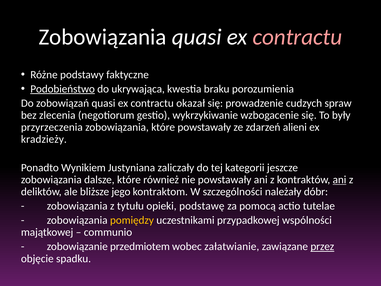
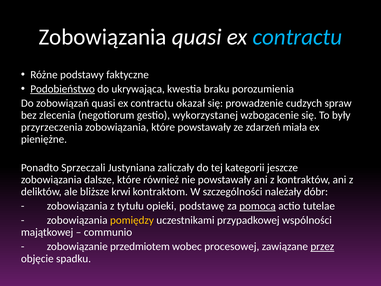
contractu at (297, 37) colour: pink -> light blue
wykrzykiwanie: wykrzykiwanie -> wykorzystanej
alieni: alieni -> miała
kradzieży: kradzieży -> pieniężne
Wynikiem: Wynikiem -> Sprzeczali
ani at (340, 180) underline: present -> none
jego: jego -> krwi
pomocą underline: none -> present
załatwianie: załatwianie -> procesowej
